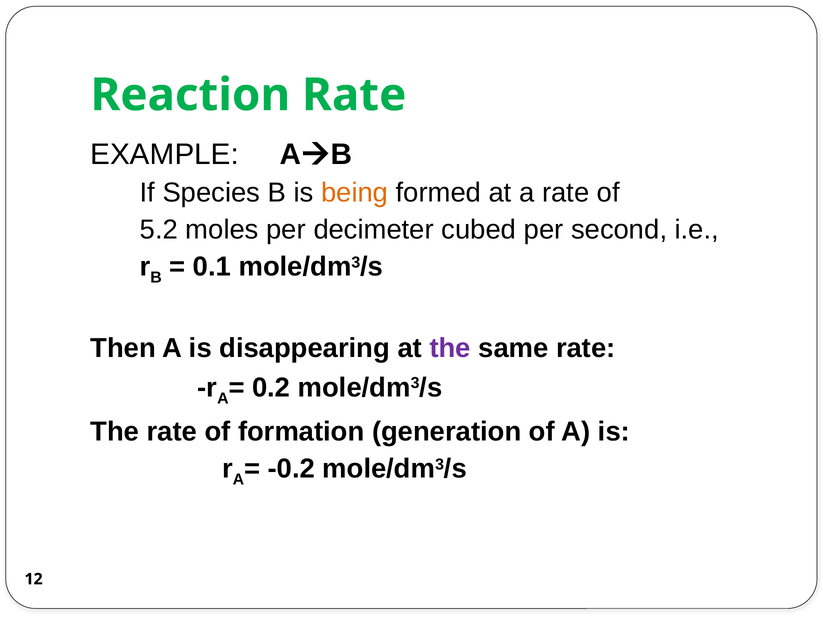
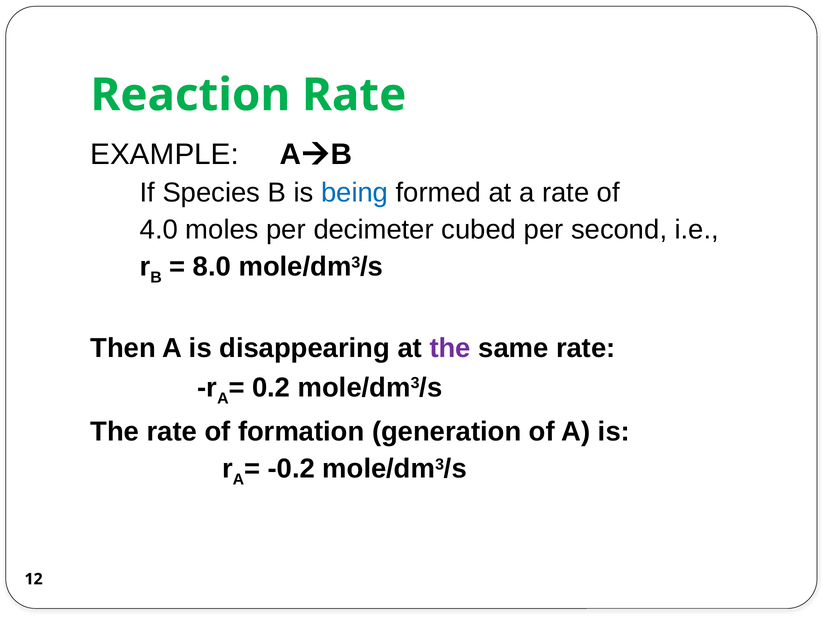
being colour: orange -> blue
5.2: 5.2 -> 4.0
0.1: 0.1 -> 8.0
